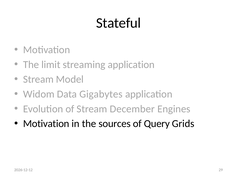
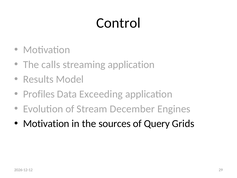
Stateful: Stateful -> Control
limit: limit -> calls
Stream at (38, 79): Stream -> Results
Widom: Widom -> Profiles
Gigabytes: Gigabytes -> Exceeding
